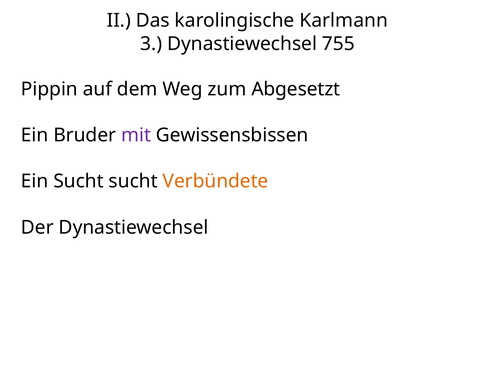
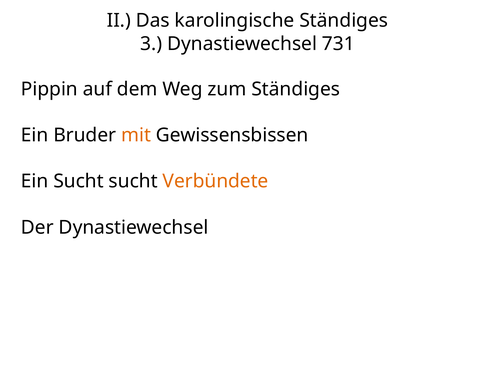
karolingische Karlmann: Karlmann -> Ständiges
755: 755 -> 731
zum Abgesetzt: Abgesetzt -> Ständiges
mit colour: purple -> orange
